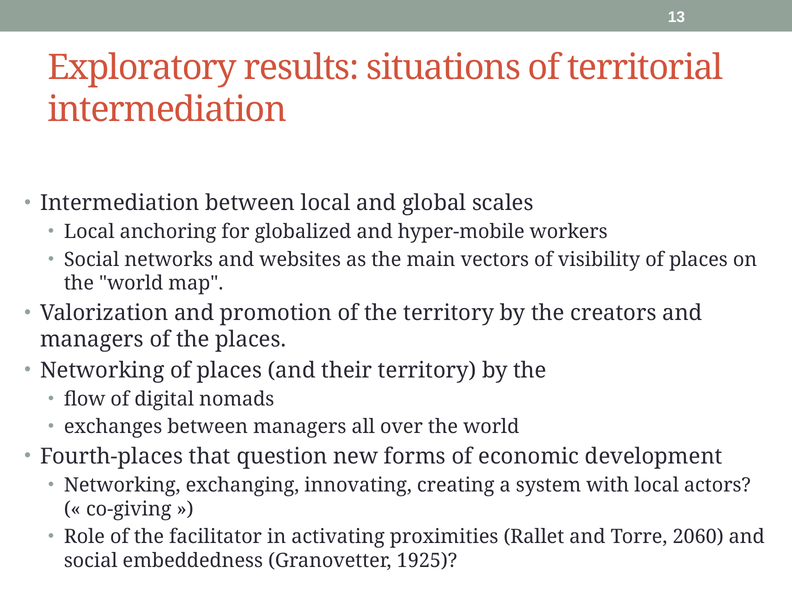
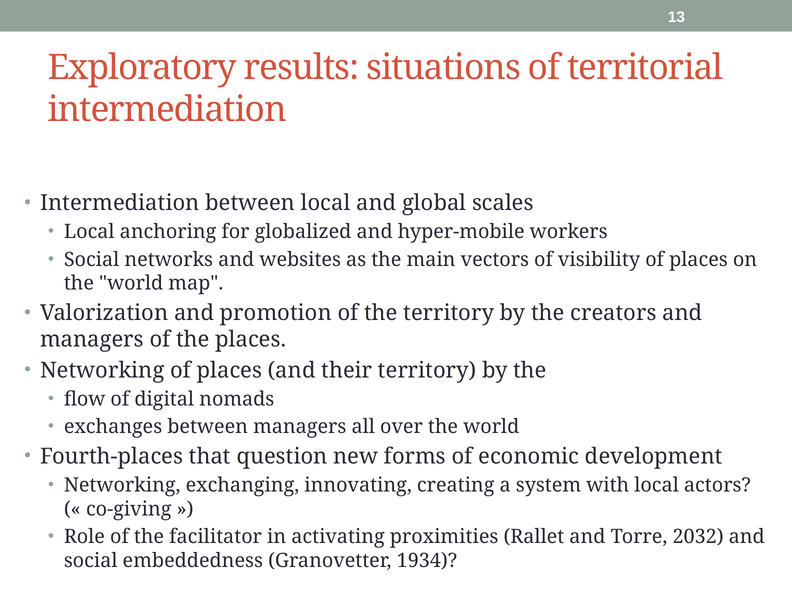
2060: 2060 -> 2032
1925: 1925 -> 1934
